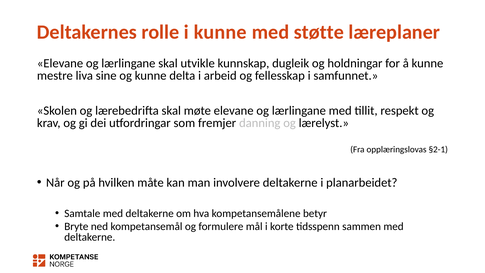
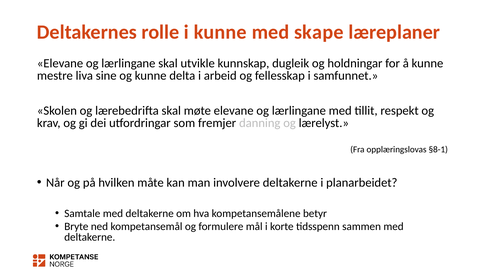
støtte: støtte -> skape
§2-1: §2-1 -> §8-1
